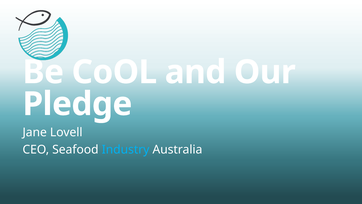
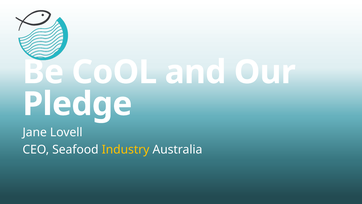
Industry colour: light blue -> yellow
